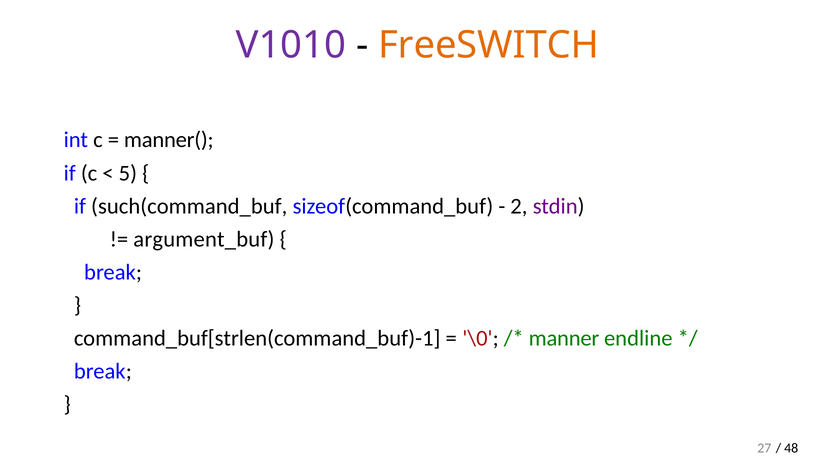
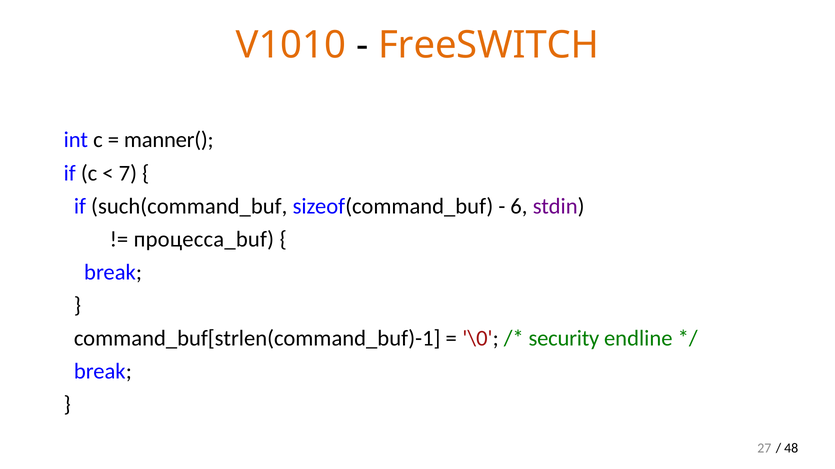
V1010 colour: purple -> orange
5: 5 -> 7
2: 2 -> 6
argument_buf: argument_buf -> процесса_buf
manner: manner -> security
